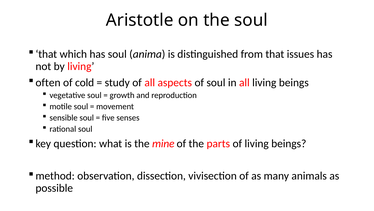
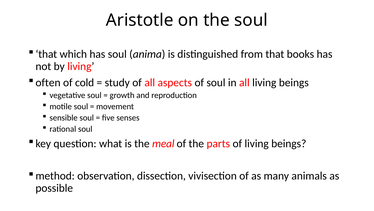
issues: issues -> books
mine: mine -> meal
